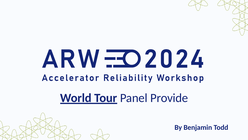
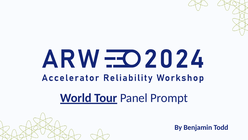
Provide: Provide -> Prompt
